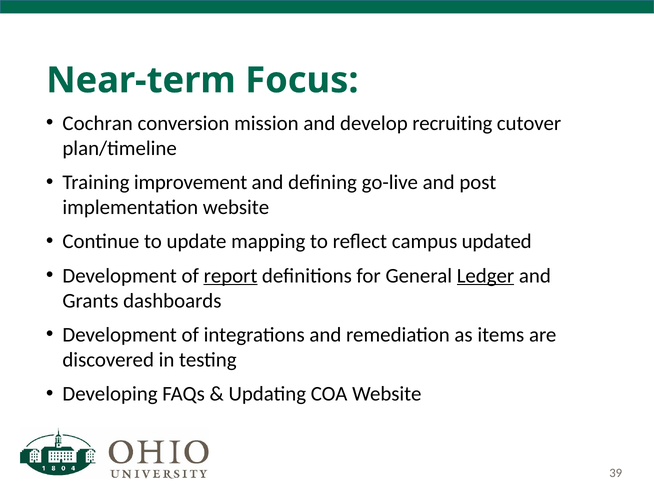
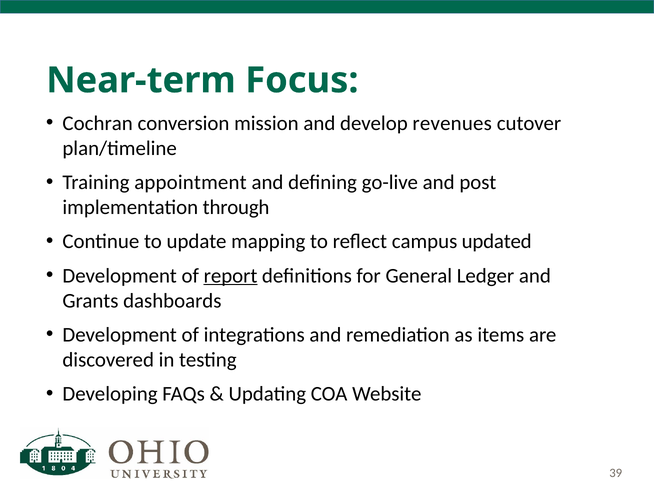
recruiting: recruiting -> revenues
improvement: improvement -> appointment
implementation website: website -> through
Ledger underline: present -> none
